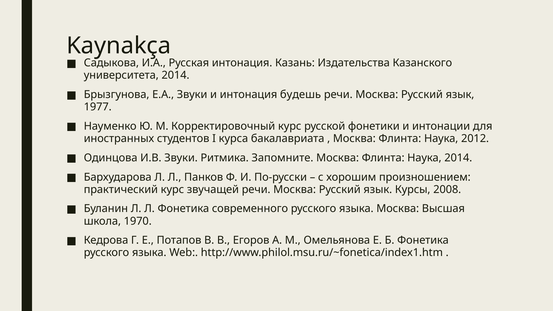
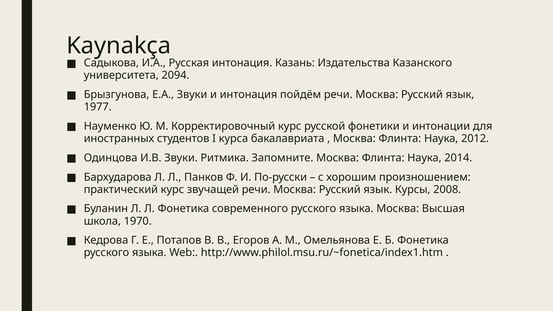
университета 2014: 2014 -> 2094
будешь: будешь -> пойдём
